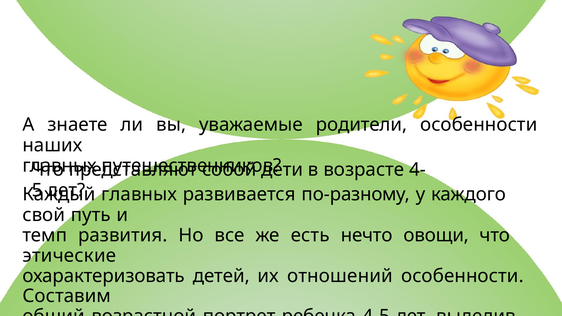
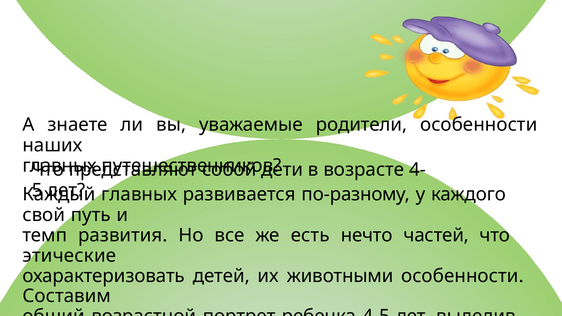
овощи: овощи -> частей
отношений: отношений -> животными
